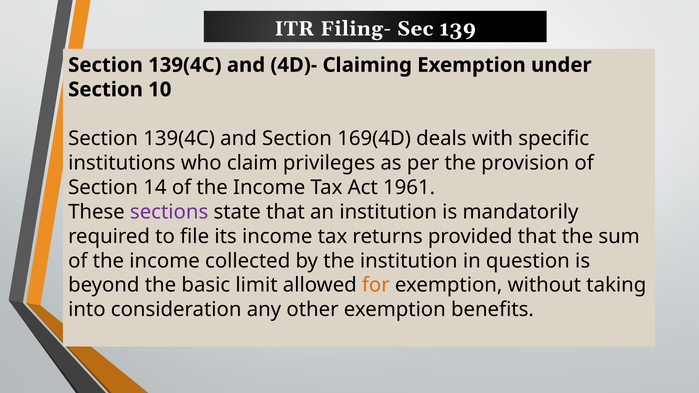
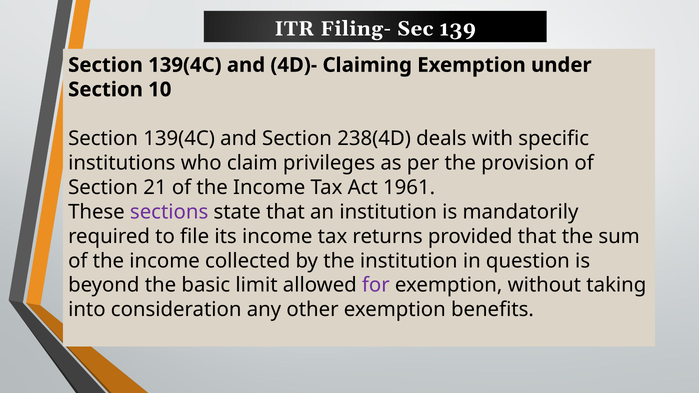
169(4D: 169(4D -> 238(4D
14: 14 -> 21
for colour: orange -> purple
